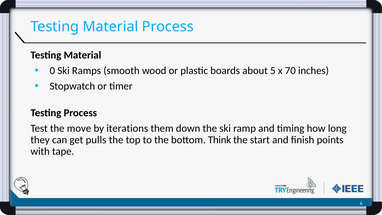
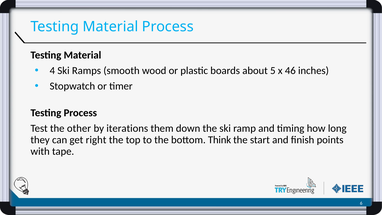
0: 0 -> 4
70: 70 -> 46
move: move -> other
pulls: pulls -> right
